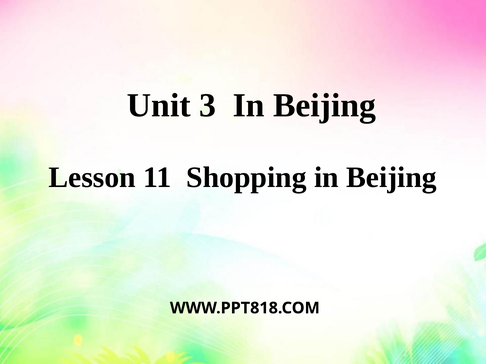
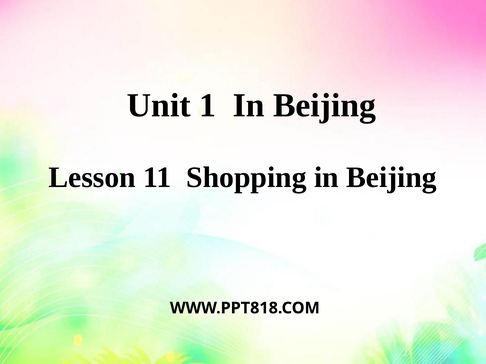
3: 3 -> 1
